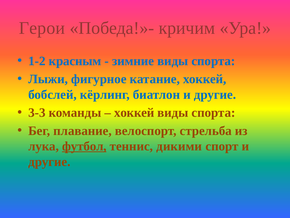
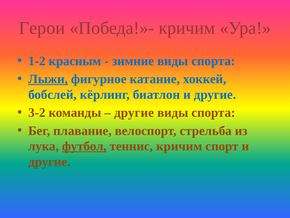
Лыжи underline: none -> present
3-3: 3-3 -> 3-2
хоккей at (134, 112): хоккей -> другие
теннис дикими: дикими -> кричим
